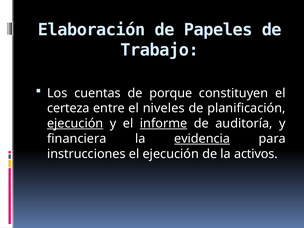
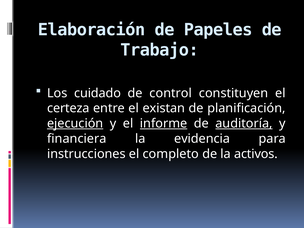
cuentas: cuentas -> cuidado
porque: porque -> control
niveles: niveles -> existan
auditoría underline: none -> present
evidencia underline: present -> none
el ejecución: ejecución -> completo
